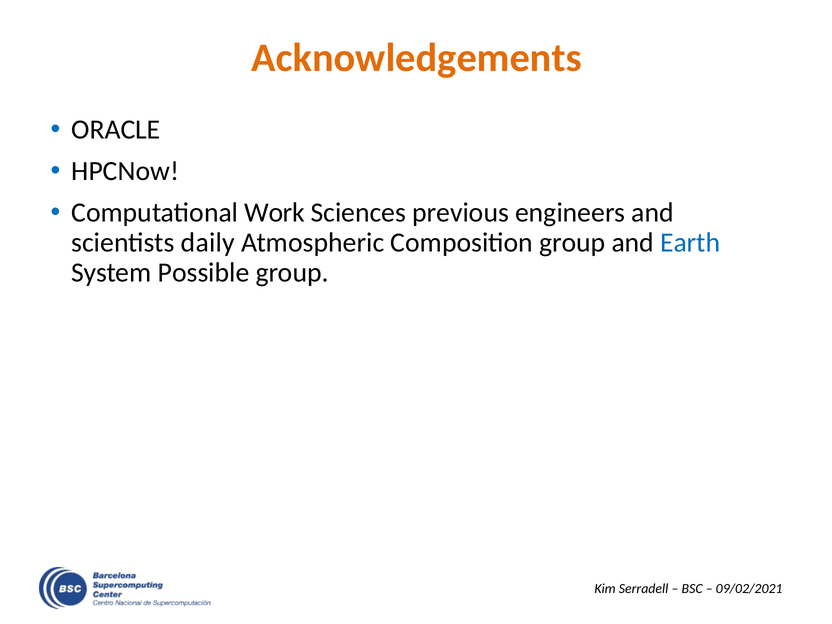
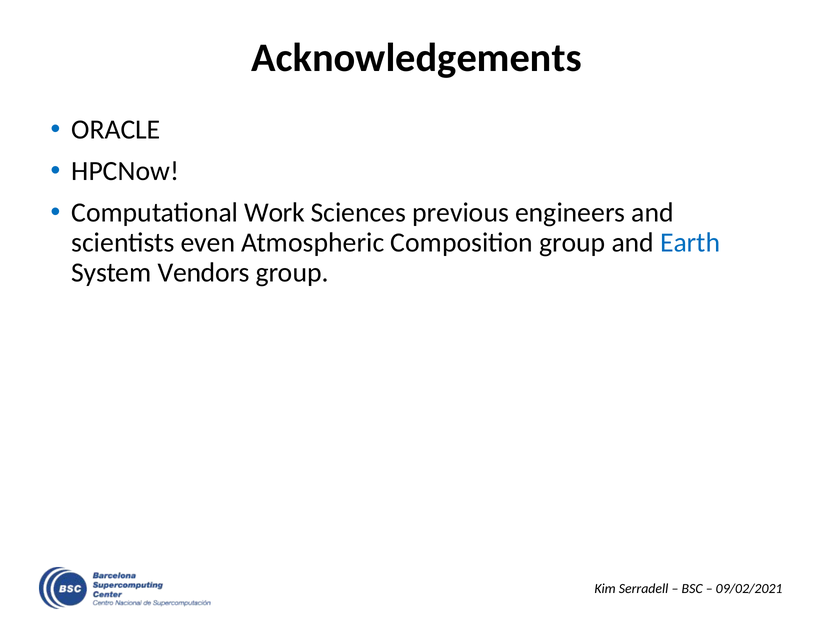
Acknowledgements colour: orange -> black
daily: daily -> even
Possible: Possible -> Vendors
